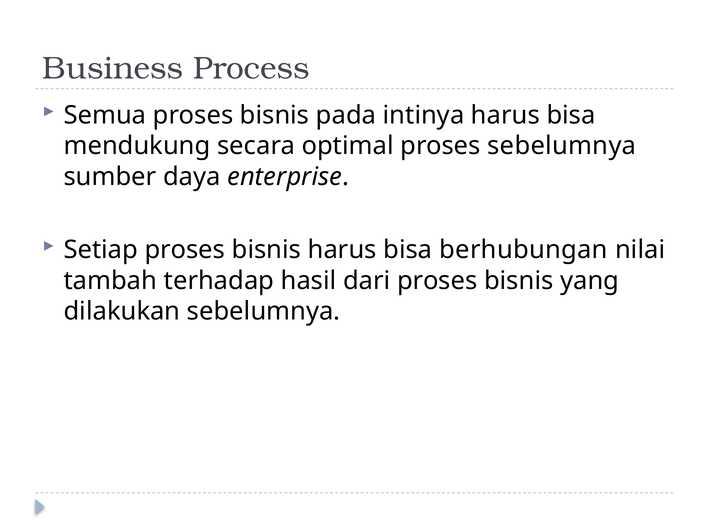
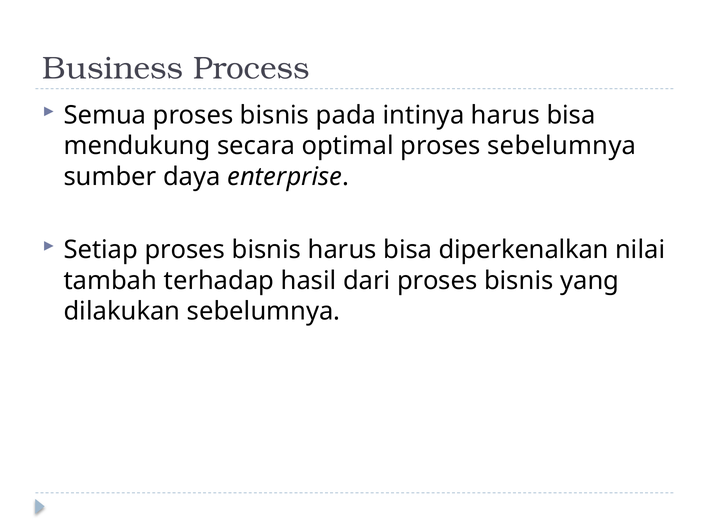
berhubungan: berhubungan -> diperkenalkan
